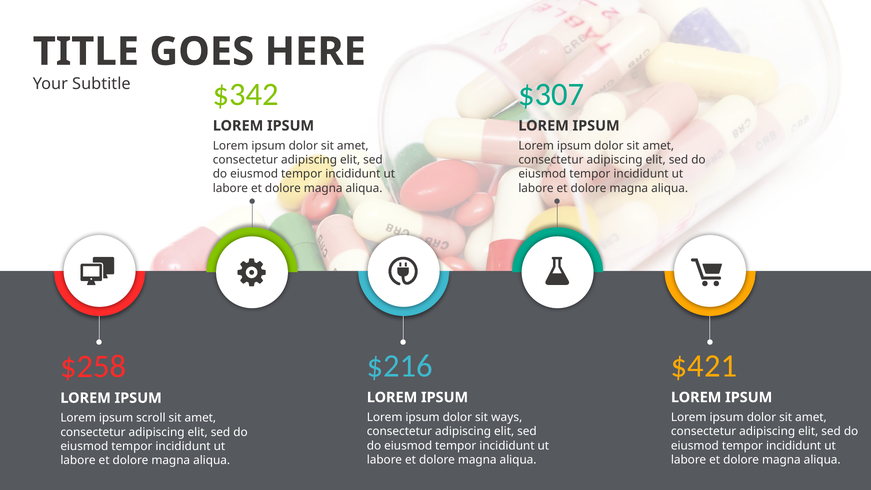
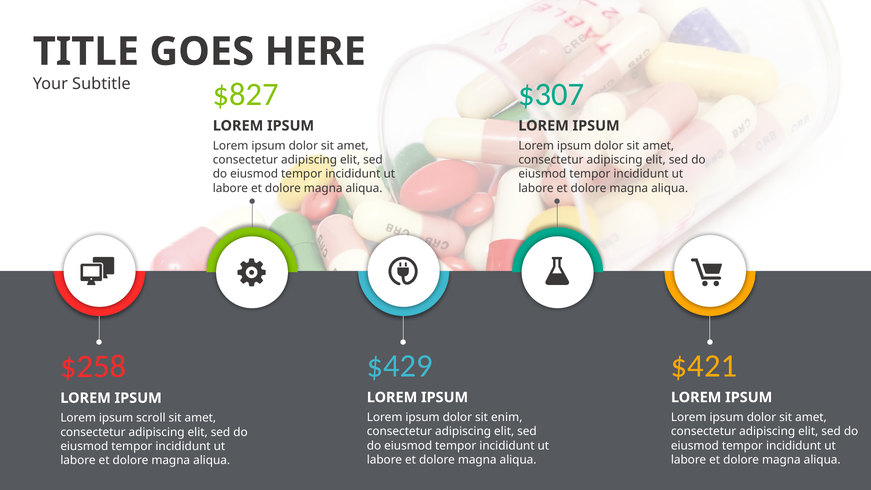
$342: $342 -> $827
$216: $216 -> $429
ways: ways -> enim
